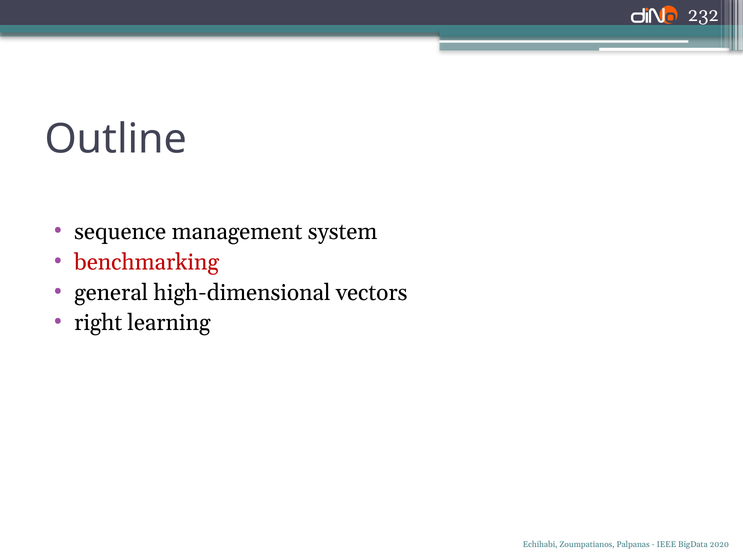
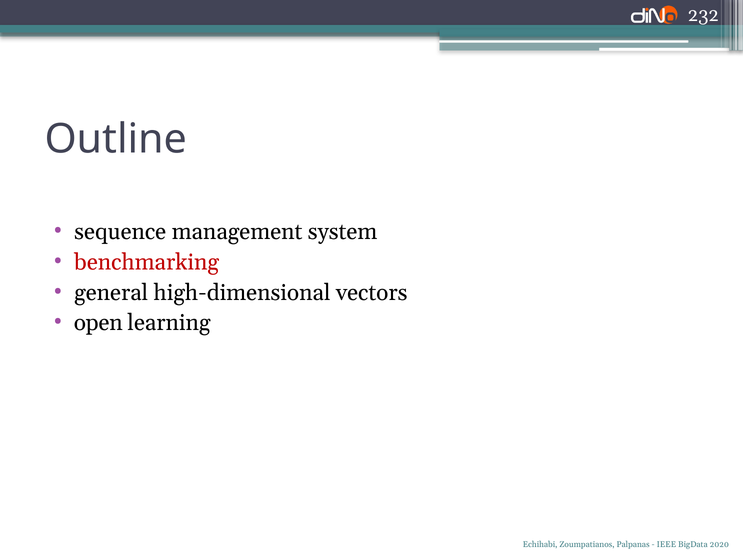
right: right -> open
